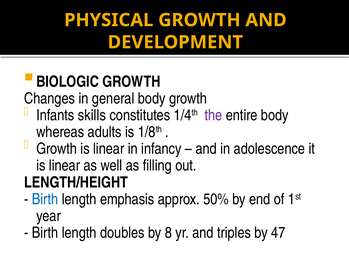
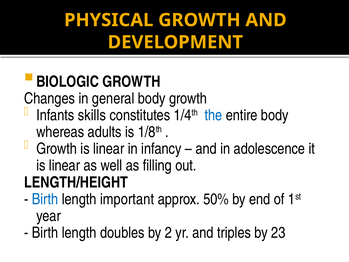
the colour: purple -> blue
emphasis: emphasis -> important
8: 8 -> 2
47: 47 -> 23
